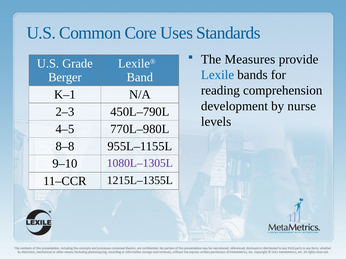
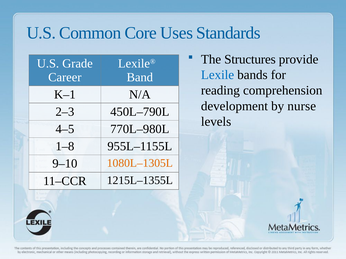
Measures: Measures -> Structures
Berger: Berger -> Career
8–8: 8–8 -> 1–8
1080L–1305L colour: purple -> orange
